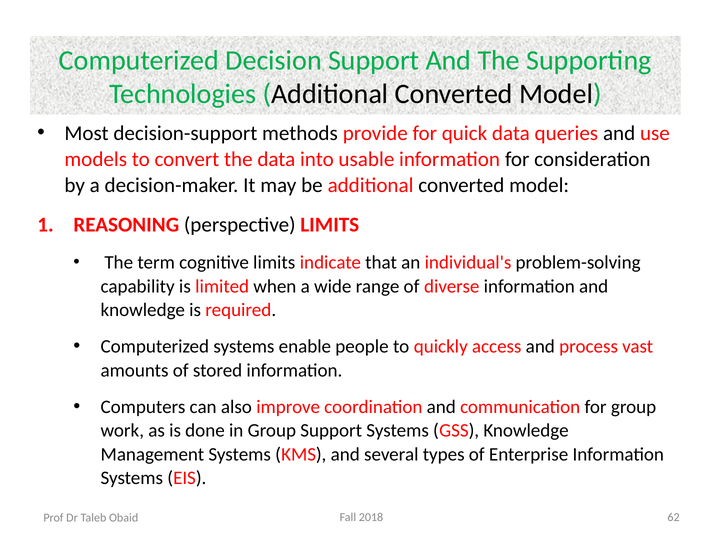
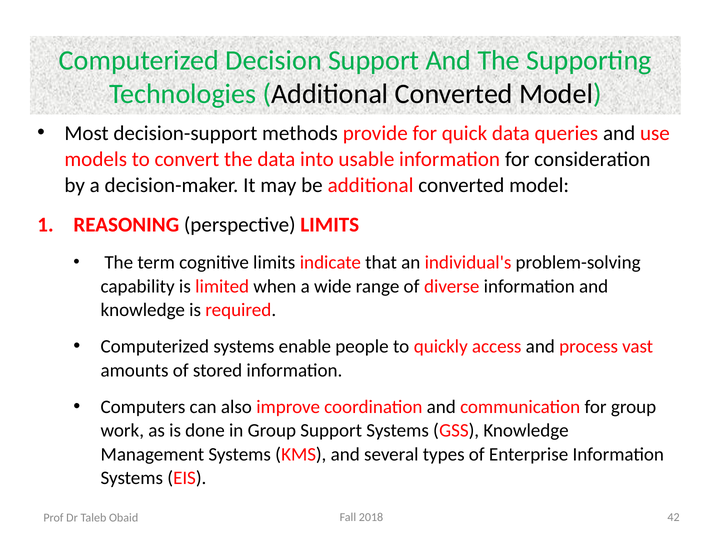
62: 62 -> 42
